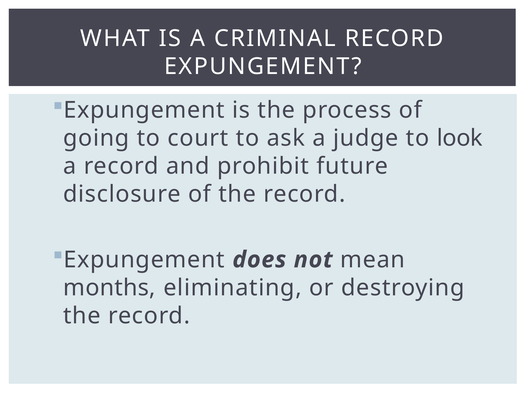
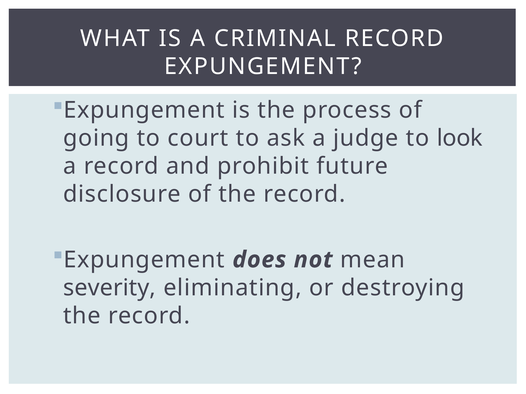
months: months -> severity
